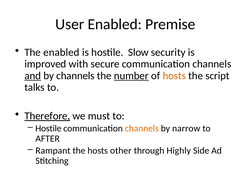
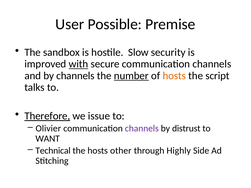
User Enabled: Enabled -> Possible
The enabled: enabled -> sandbox
with underline: none -> present
and underline: present -> none
must: must -> issue
Hostile at (48, 129): Hostile -> Olivier
channels at (142, 129) colour: orange -> purple
narrow: narrow -> distrust
AFTER: AFTER -> WANT
Rampant: Rampant -> Technical
